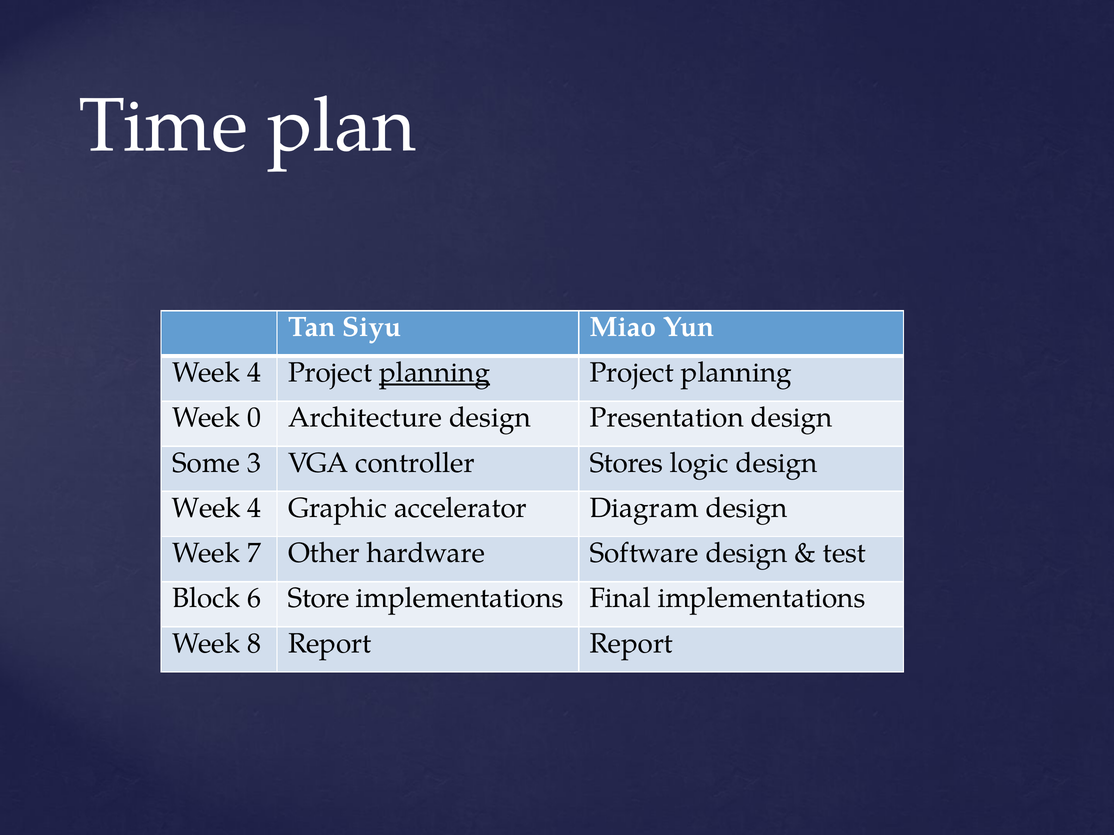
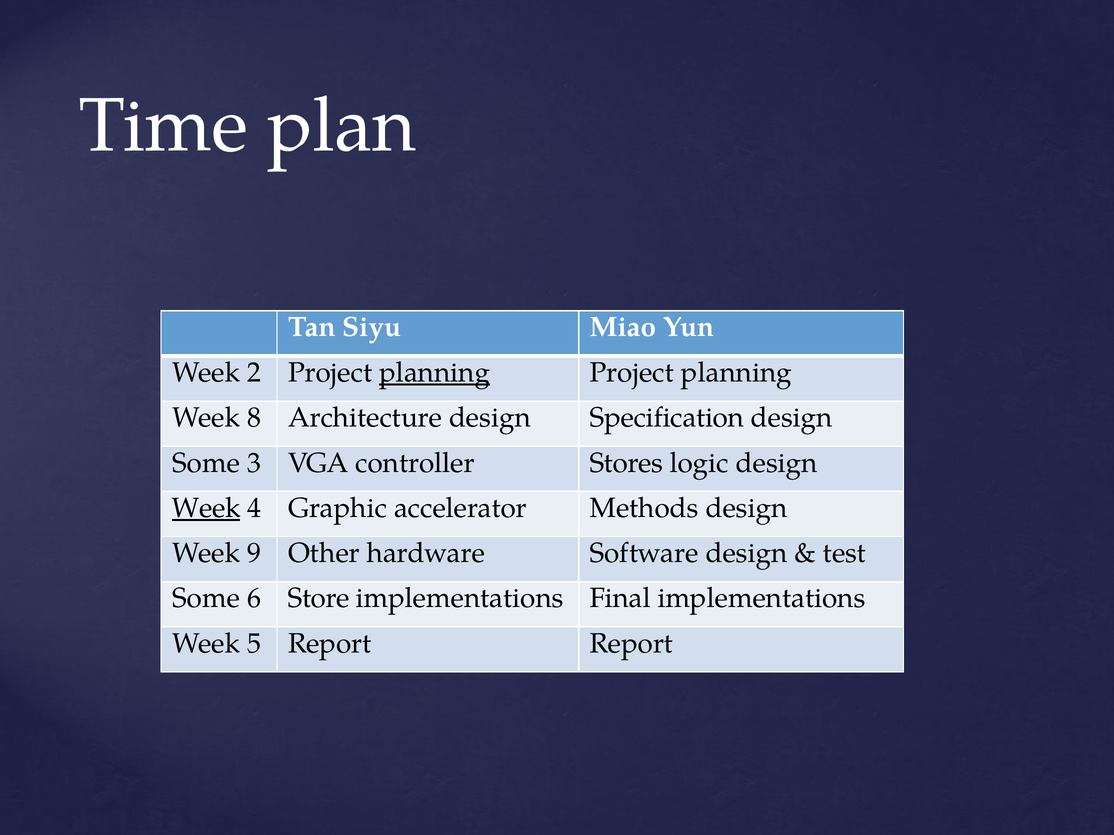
4 at (254, 373): 4 -> 2
0: 0 -> 8
Presentation: Presentation -> Specification
Week at (206, 508) underline: none -> present
Diagram: Diagram -> Methods
7: 7 -> 9
Block at (206, 599): Block -> Some
8: 8 -> 5
